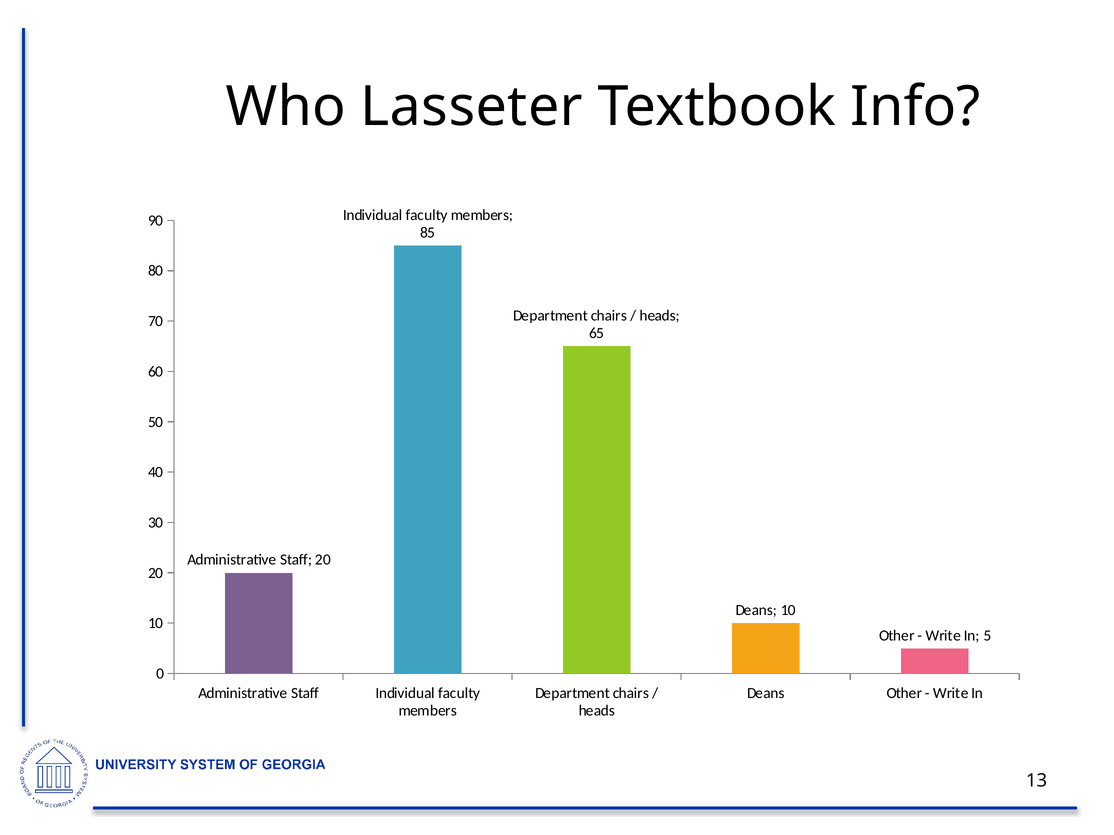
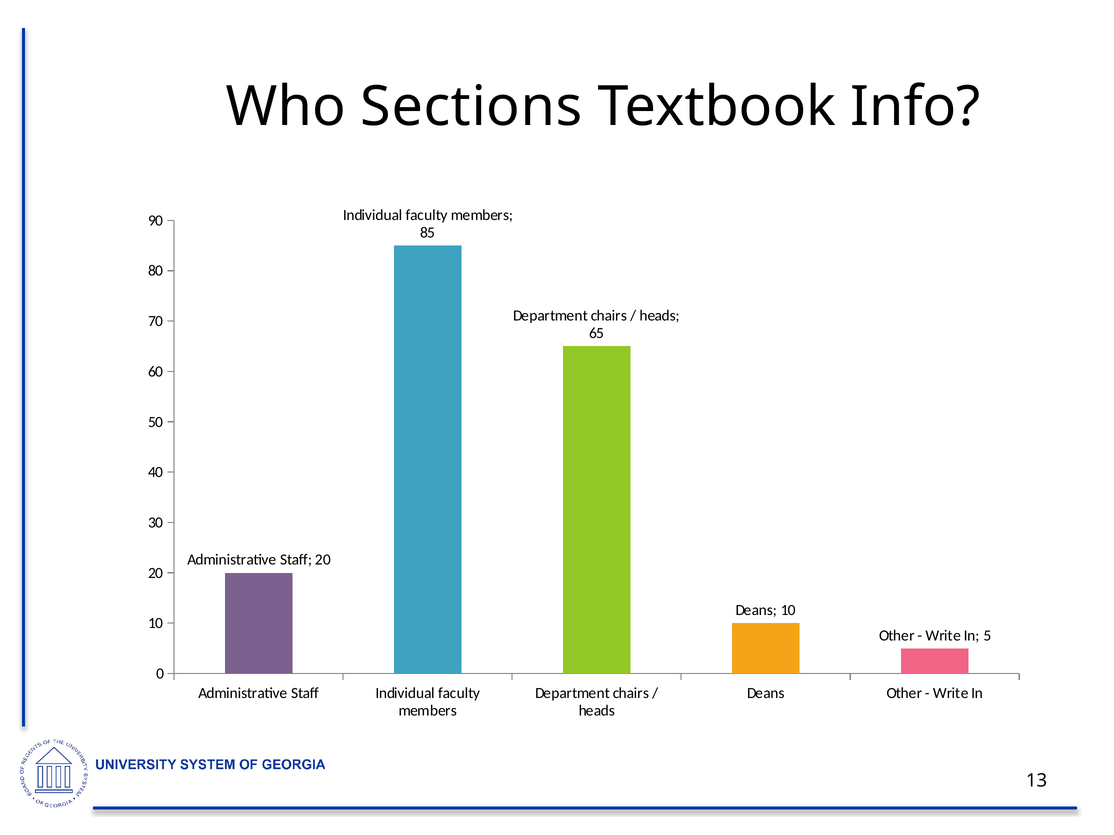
Lasseter: Lasseter -> Sections
